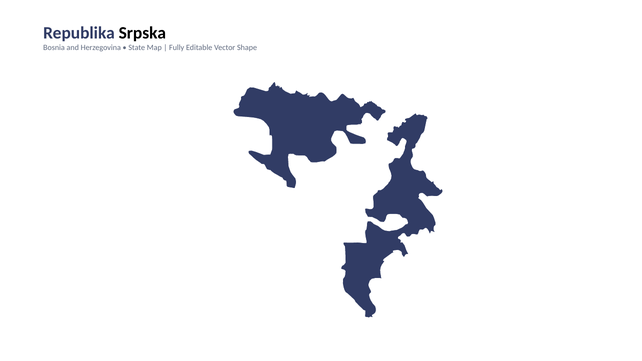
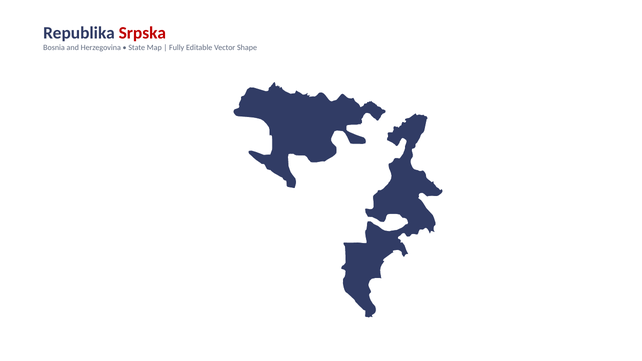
Srpska colour: black -> red
